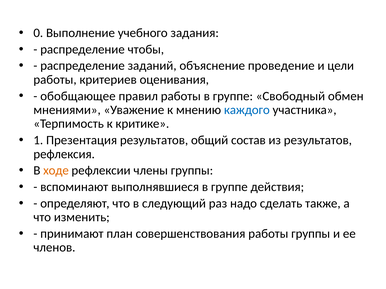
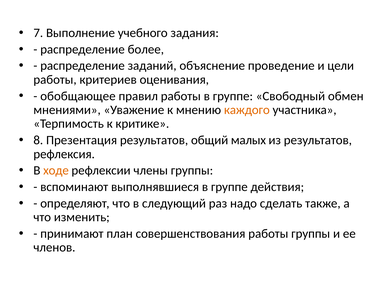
0: 0 -> 7
чтобы: чтобы -> более
каждого colour: blue -> orange
1: 1 -> 8
состав: состав -> малых
